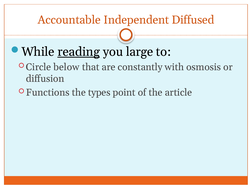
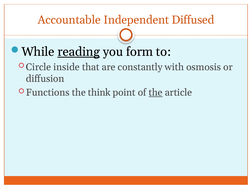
large: large -> form
below: below -> inside
types: types -> think
the at (156, 92) underline: none -> present
